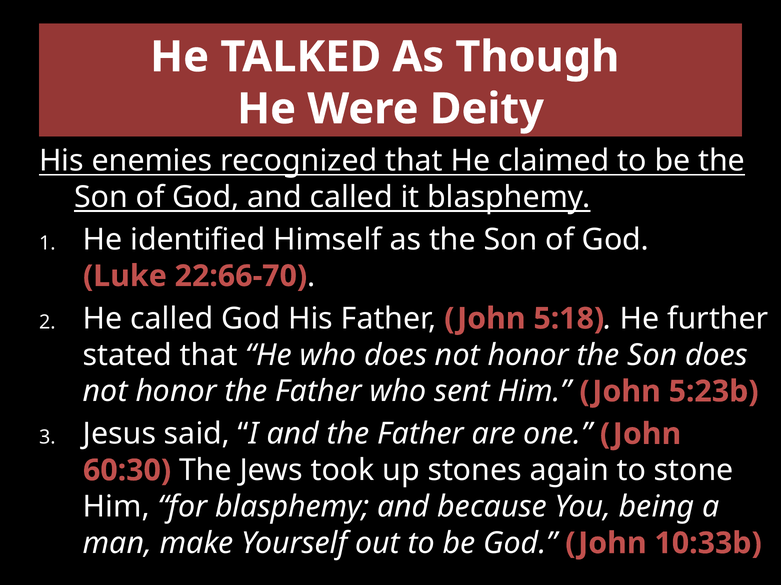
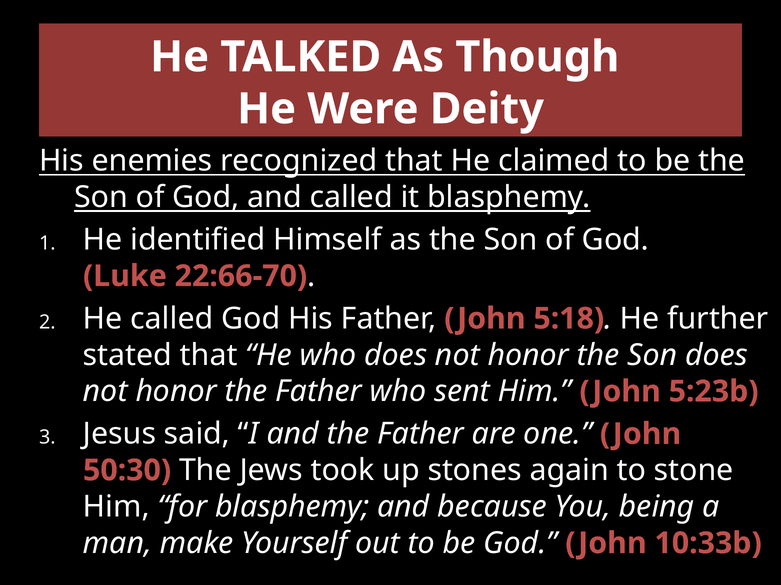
60:30: 60:30 -> 50:30
